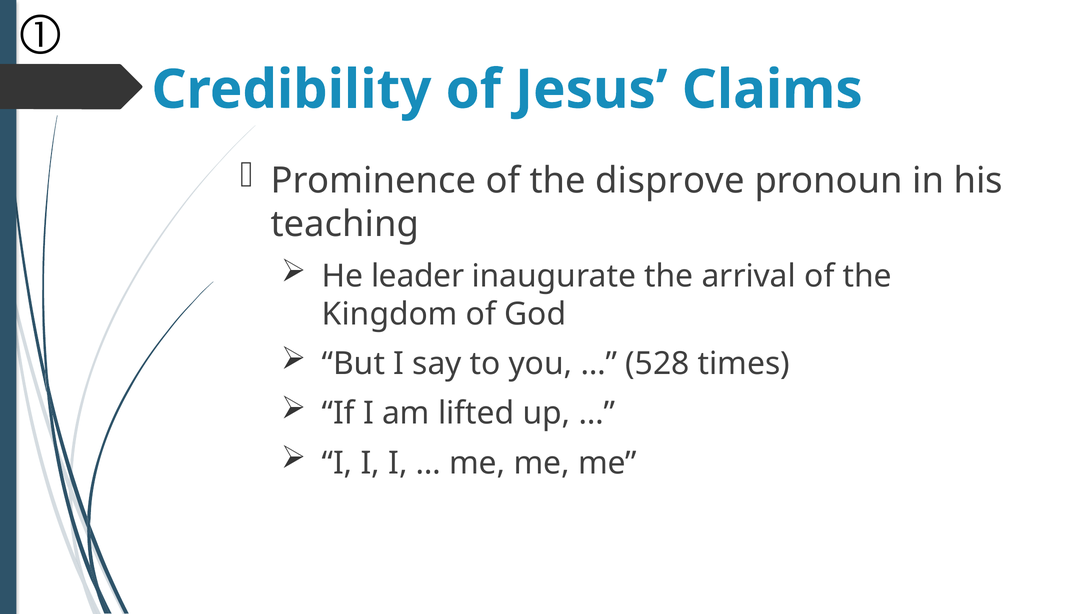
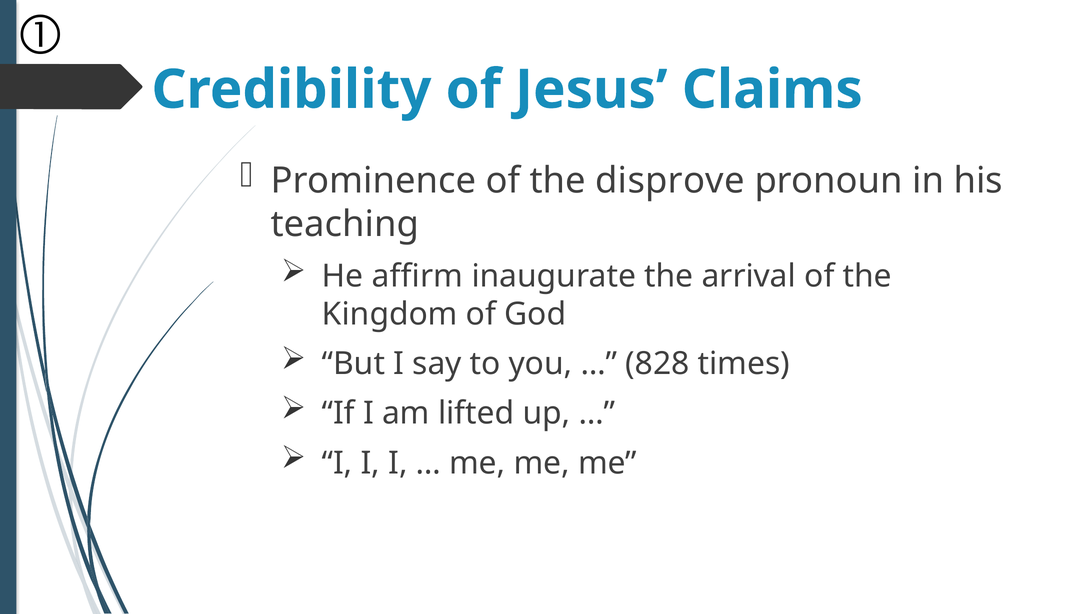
leader: leader -> affirm
528: 528 -> 828
